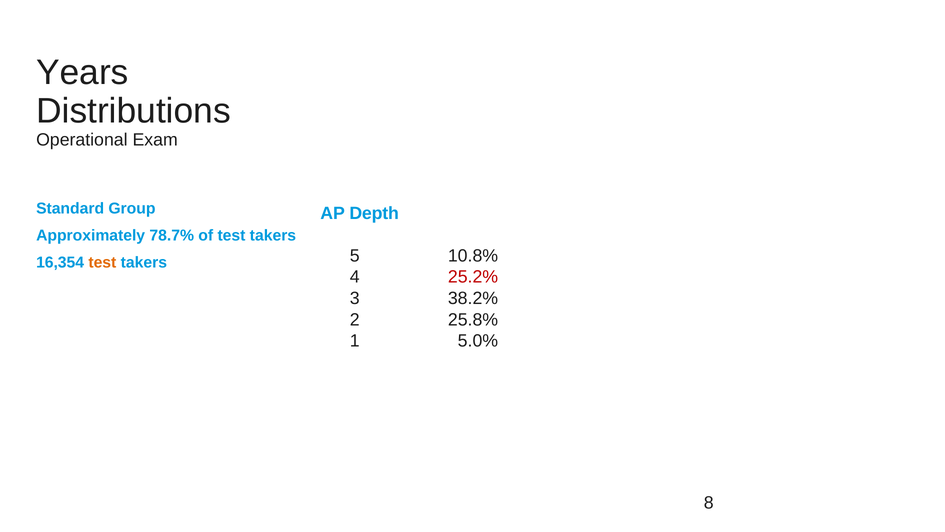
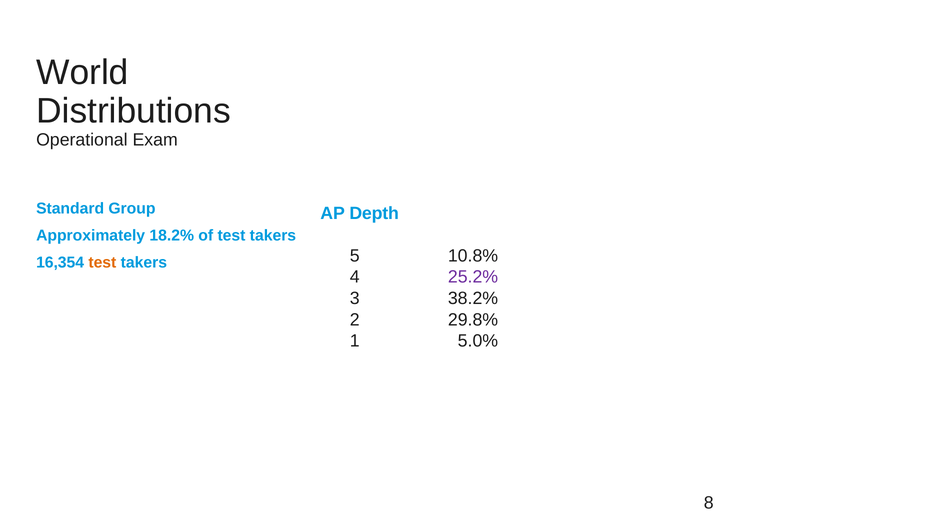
Years: Years -> World
78.7%: 78.7% -> 18.2%
25.2% colour: red -> purple
25.8%: 25.8% -> 29.8%
